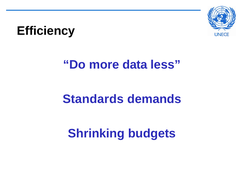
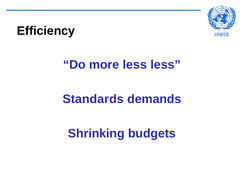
more data: data -> less
